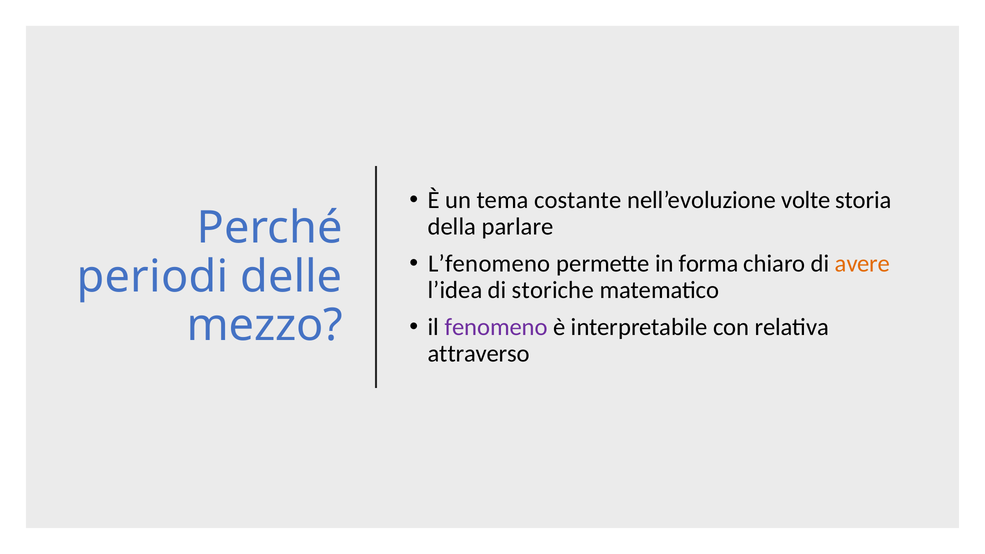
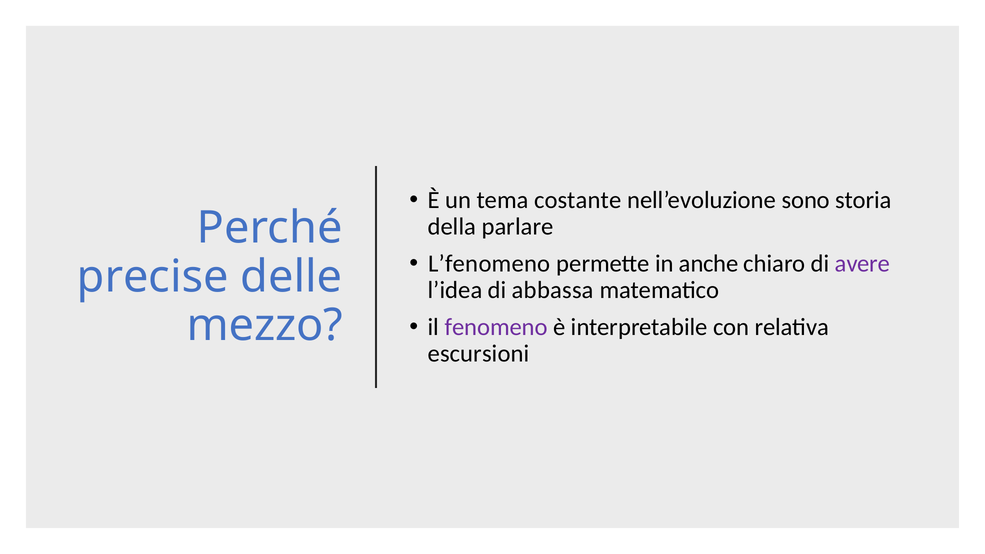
volte: volte -> sono
forma: forma -> anche
avere colour: orange -> purple
periodi: periodi -> precise
storiche: storiche -> abbassa
attraverso: attraverso -> escursioni
